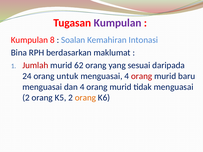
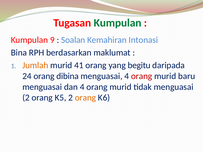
Kumpulan at (118, 23) colour: purple -> green
8: 8 -> 9
Jumlah colour: red -> orange
62: 62 -> 41
sesuai: sesuai -> begitu
untuk: untuk -> dibina
